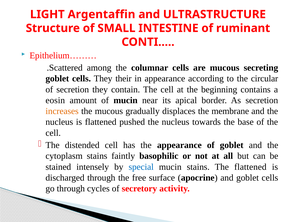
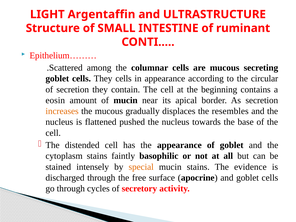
They their: their -> cells
membrane: membrane -> resembles
special colour: blue -> orange
The flattened: flattened -> evidence
